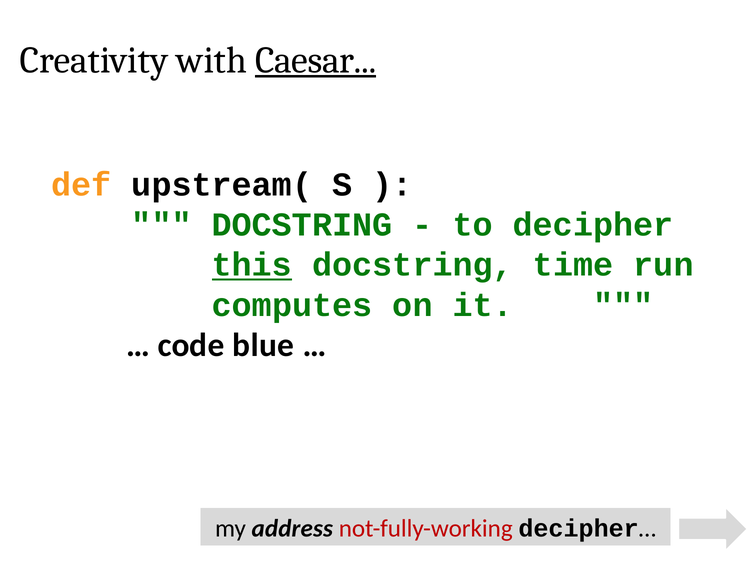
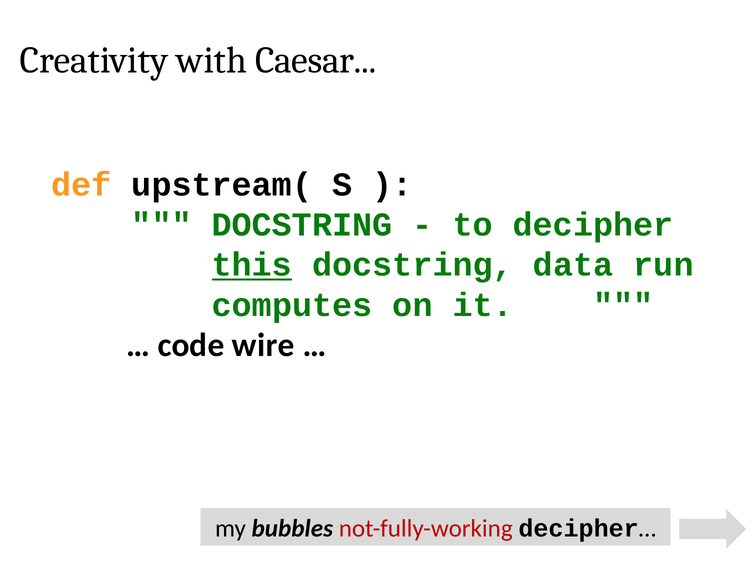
Caesar underline: present -> none
time: time -> data
blue: blue -> wire
address: address -> bubbles
